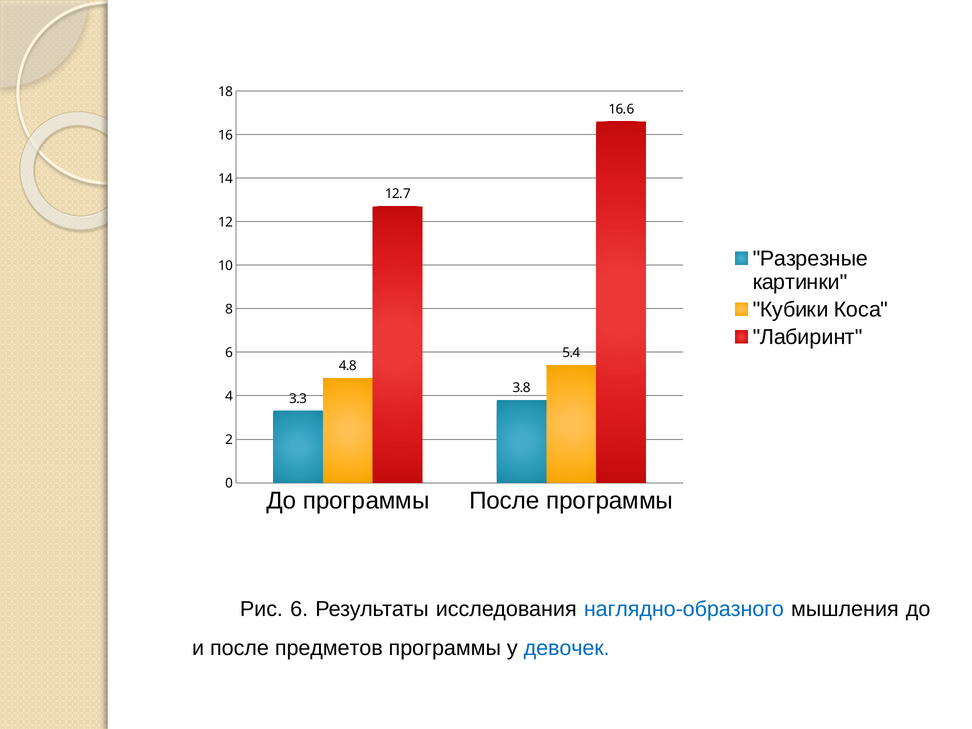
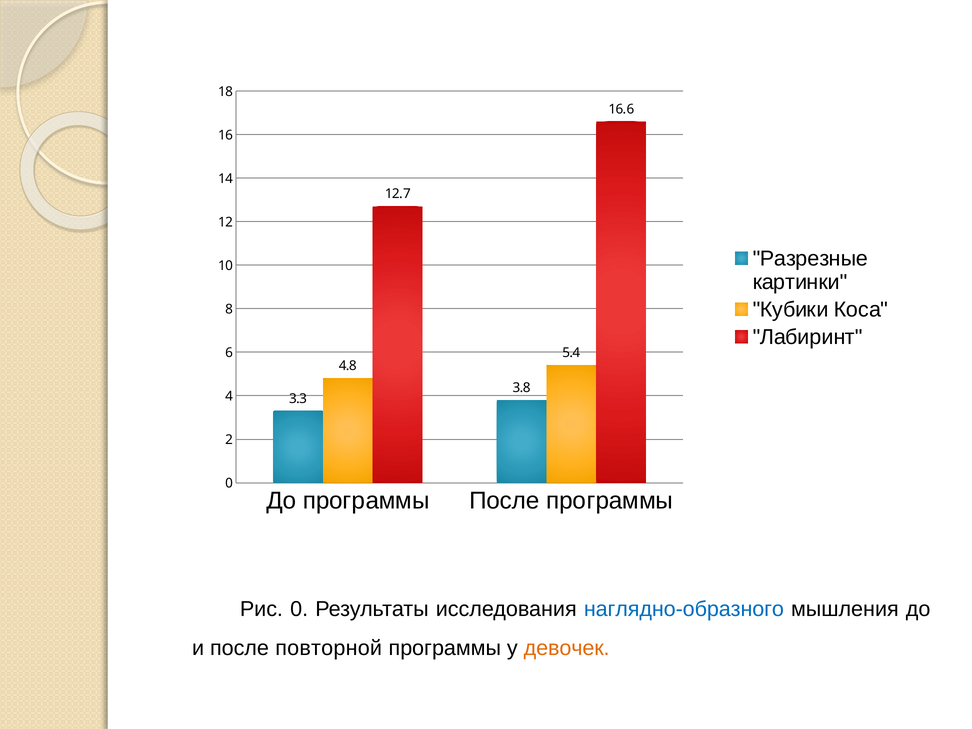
Рис 6: 6 -> 0
предметов: предметов -> повторной
девочек colour: blue -> orange
